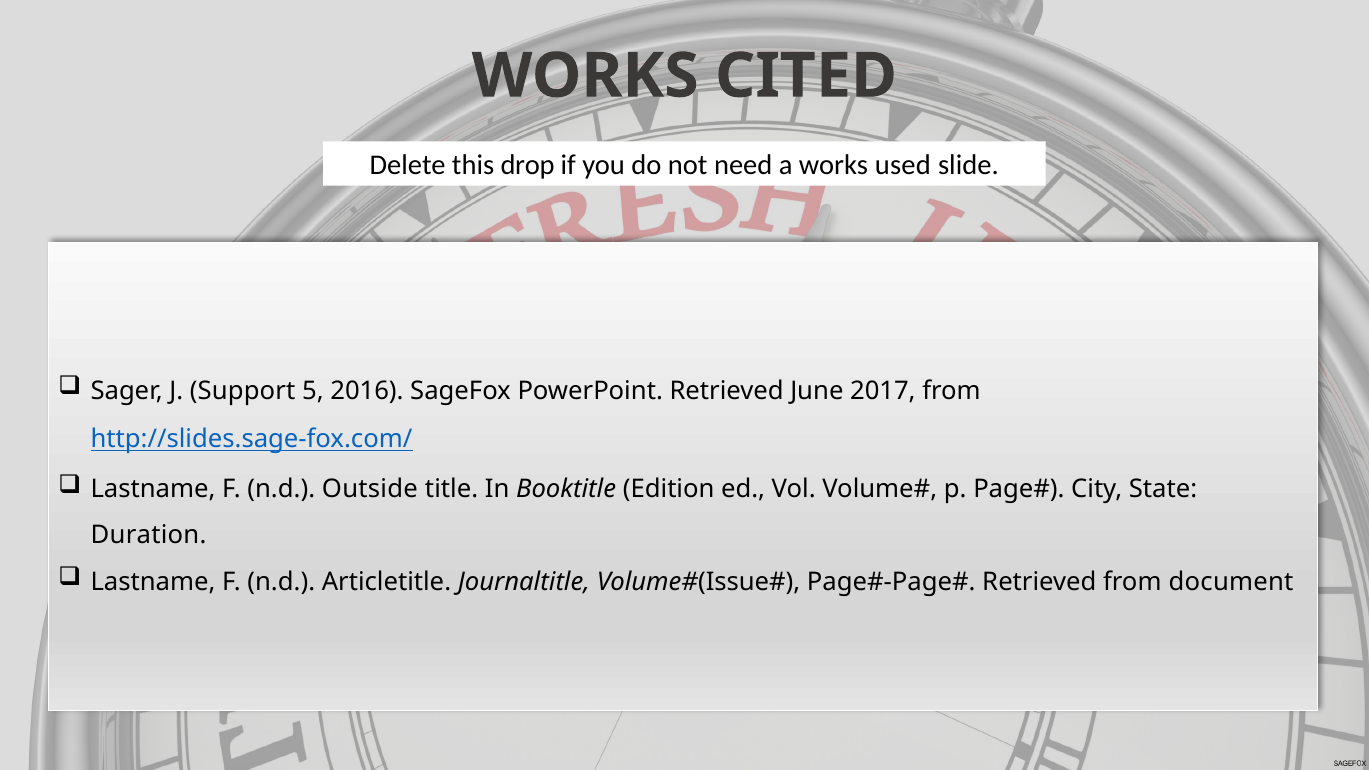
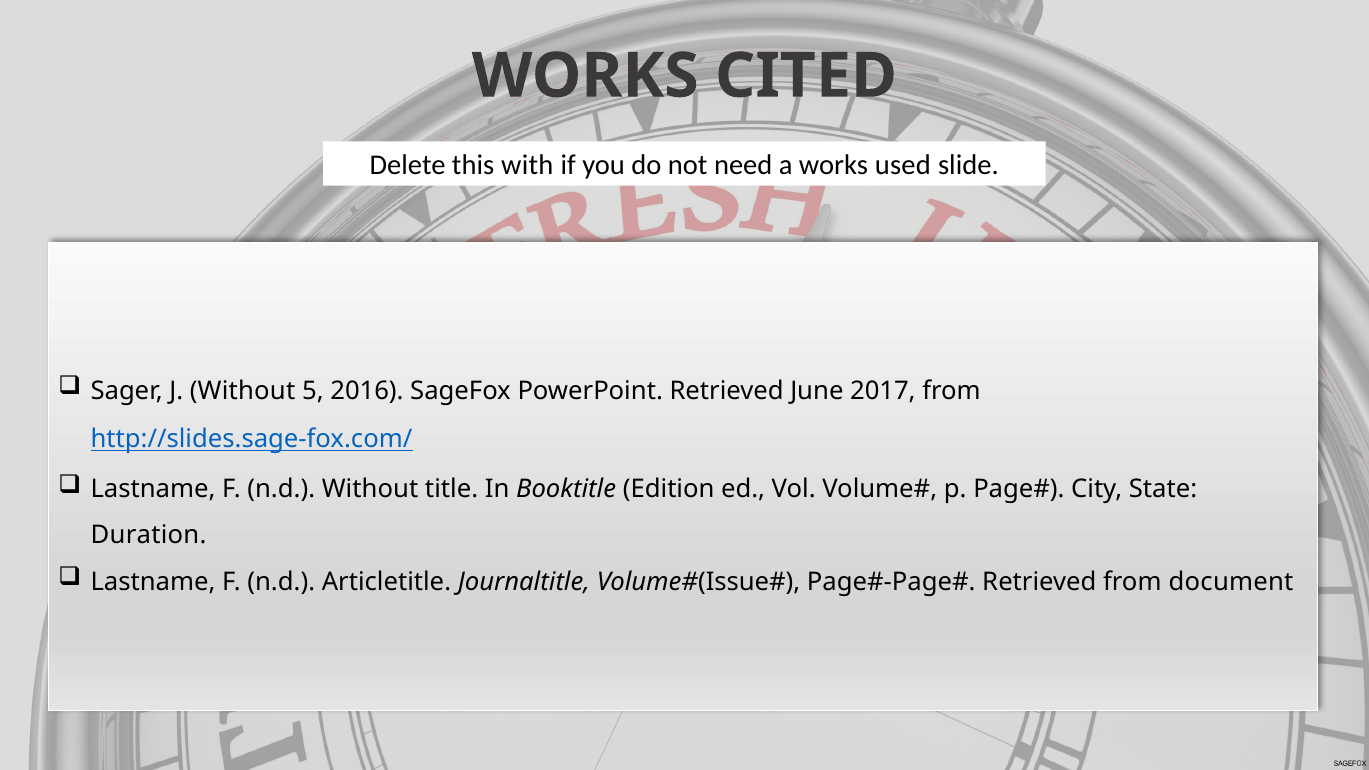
drop: drop -> with
J Support: Support -> Without
n.d Outside: Outside -> Without
